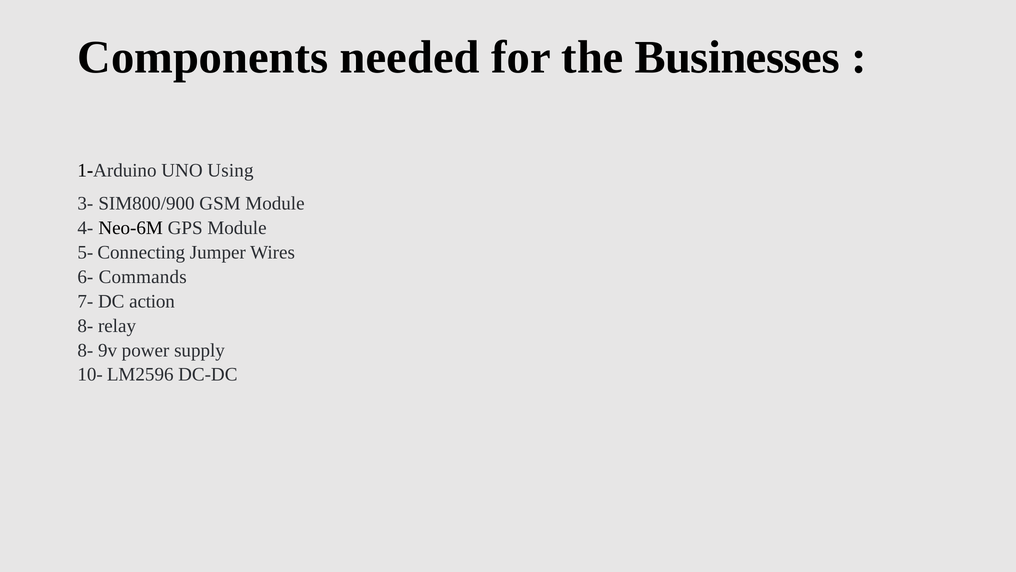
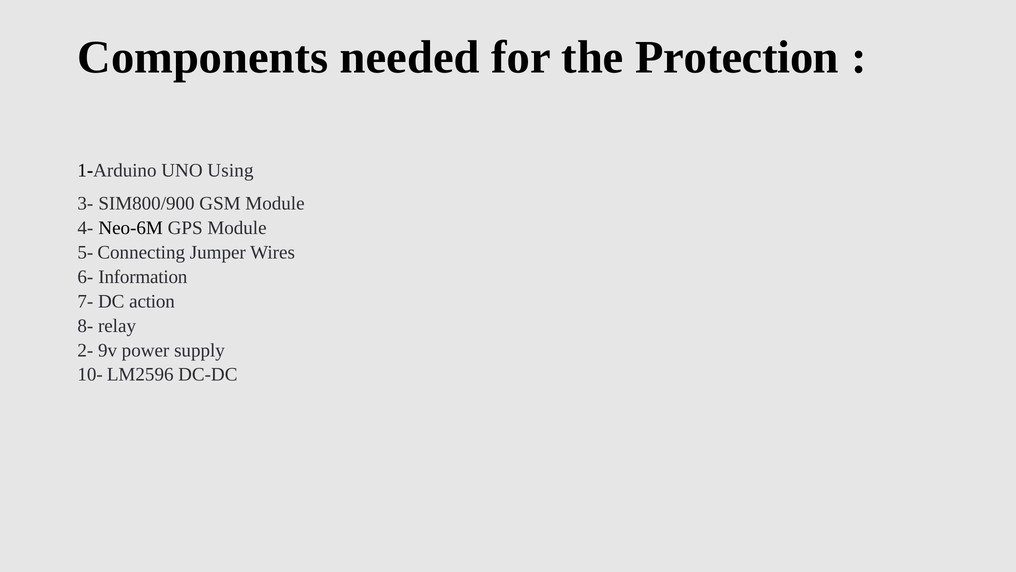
Businesses: Businesses -> Protection
Commands: Commands -> Information
8- at (85, 350): 8- -> 2-
